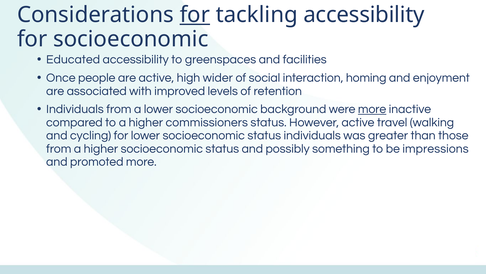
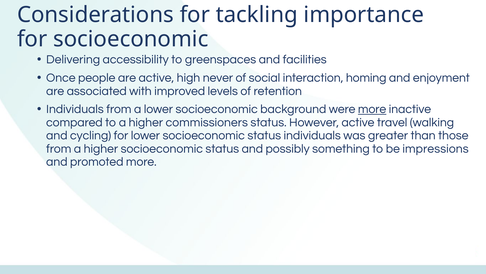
for at (195, 15) underline: present -> none
tackling accessibility: accessibility -> importance
Educated: Educated -> Delivering
wider: wider -> never
